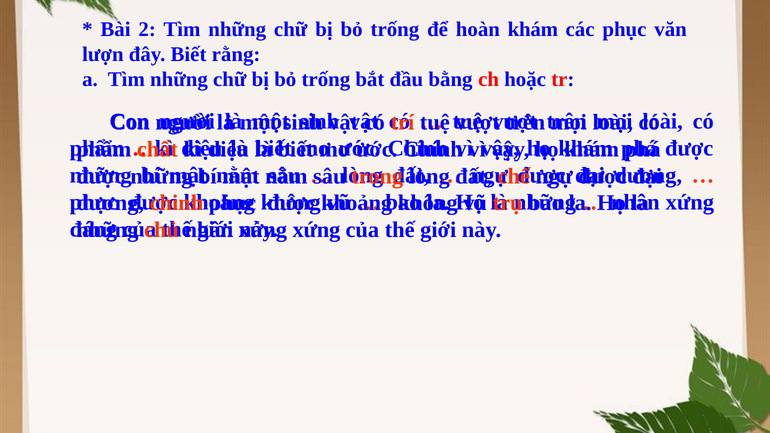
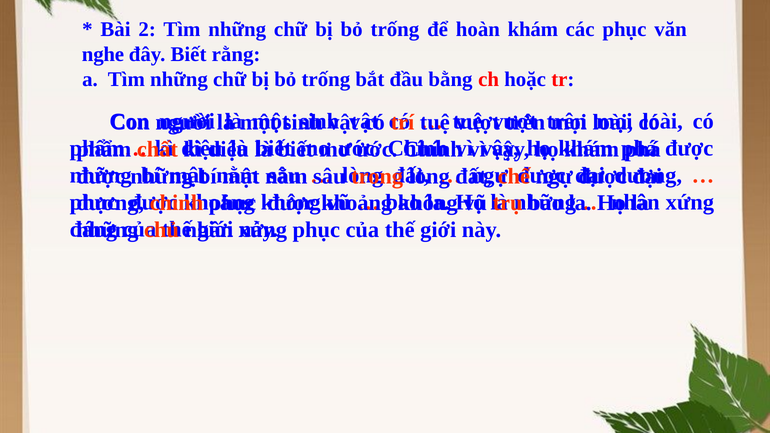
lượn: lượn -> nghe
xứng at (316, 230): xứng -> phục
